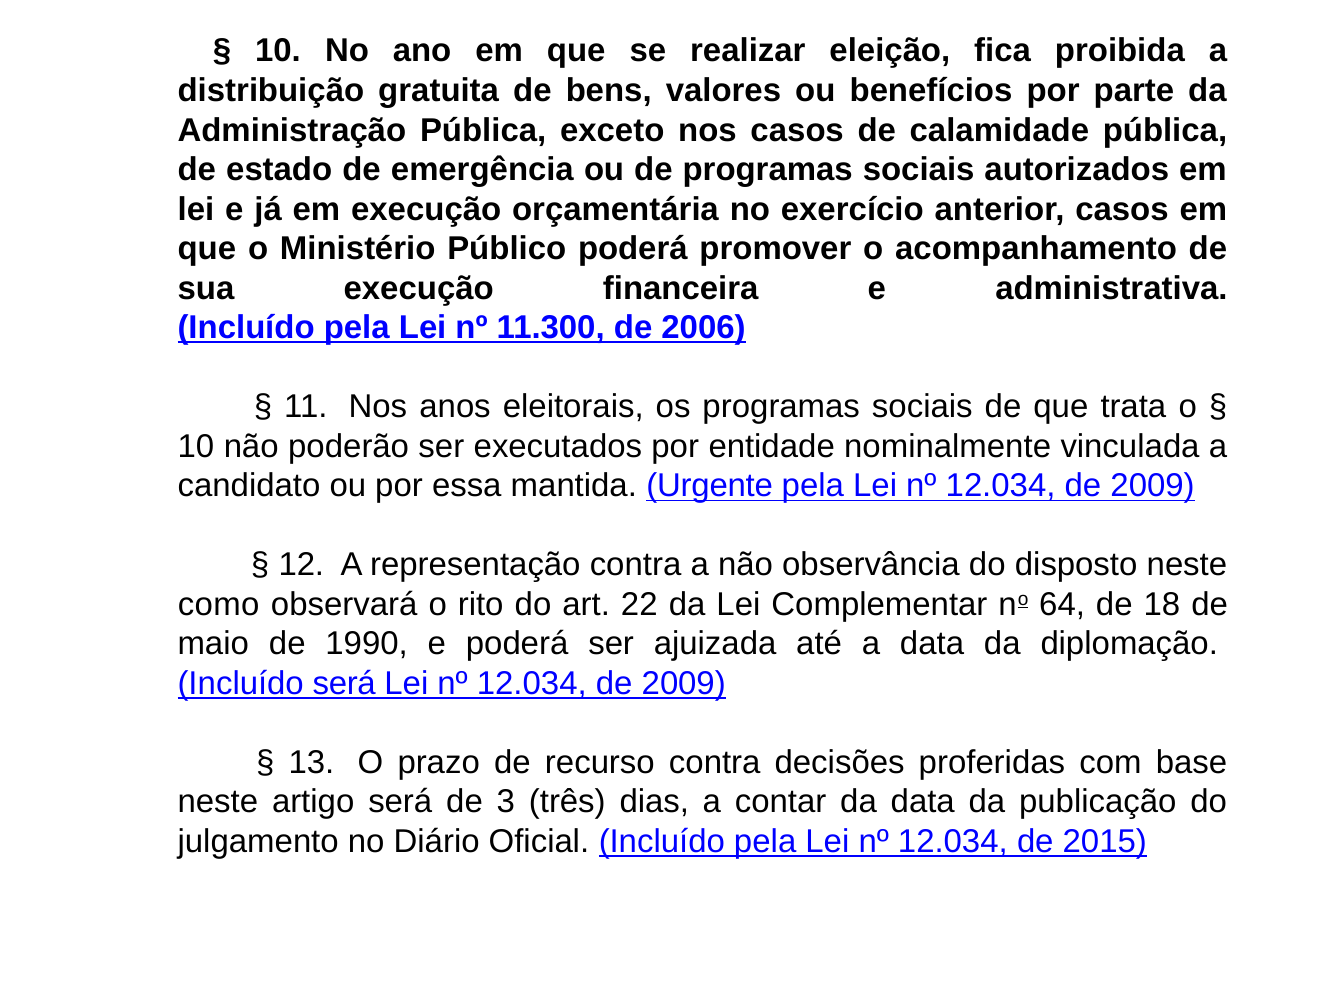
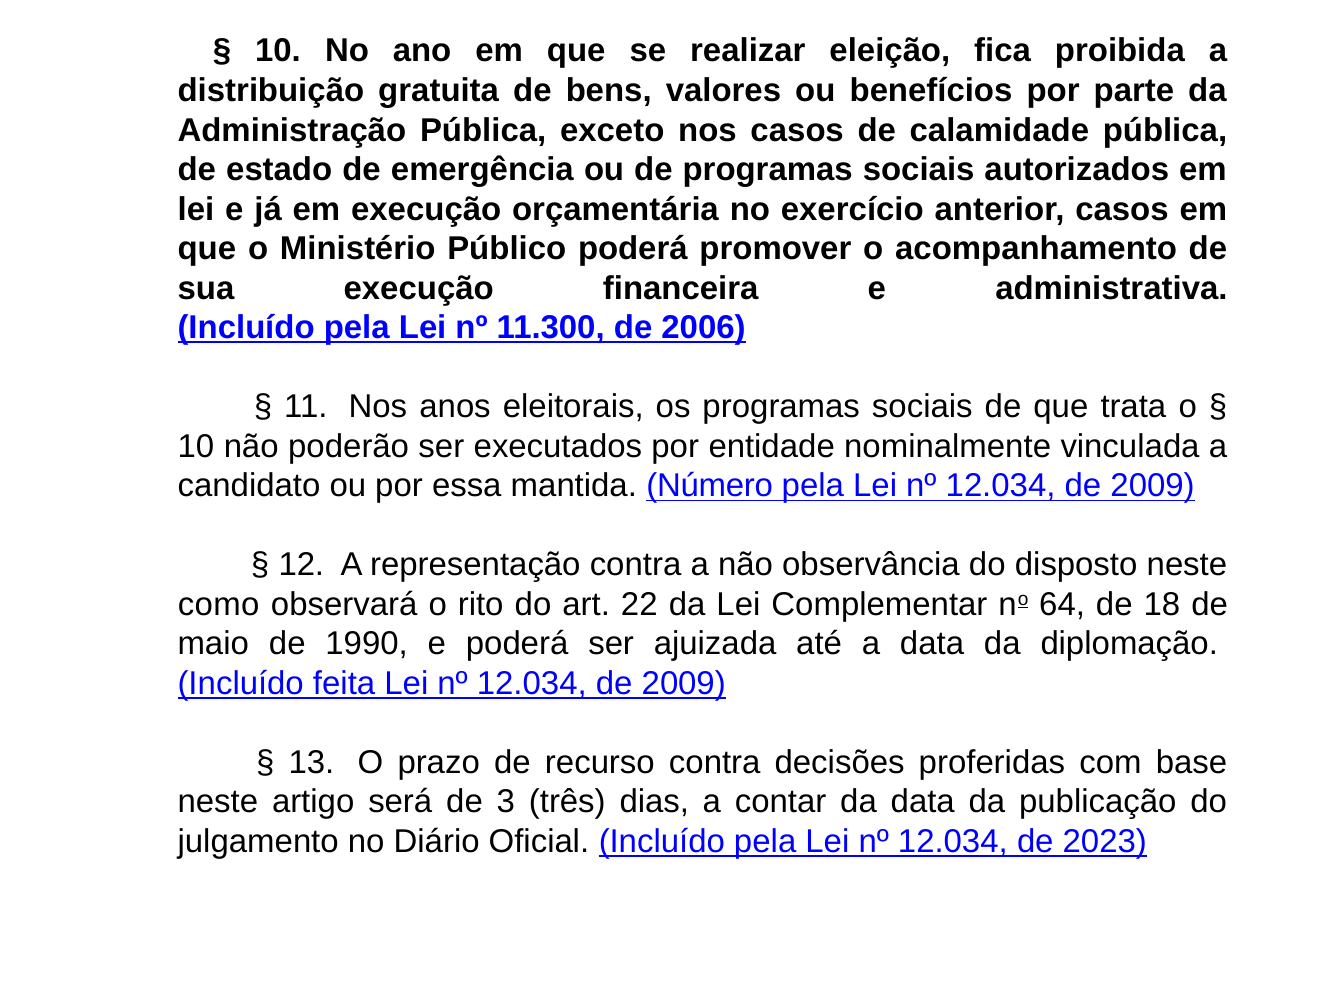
Urgente: Urgente -> Número
Incluído será: será -> feita
2015: 2015 -> 2023
